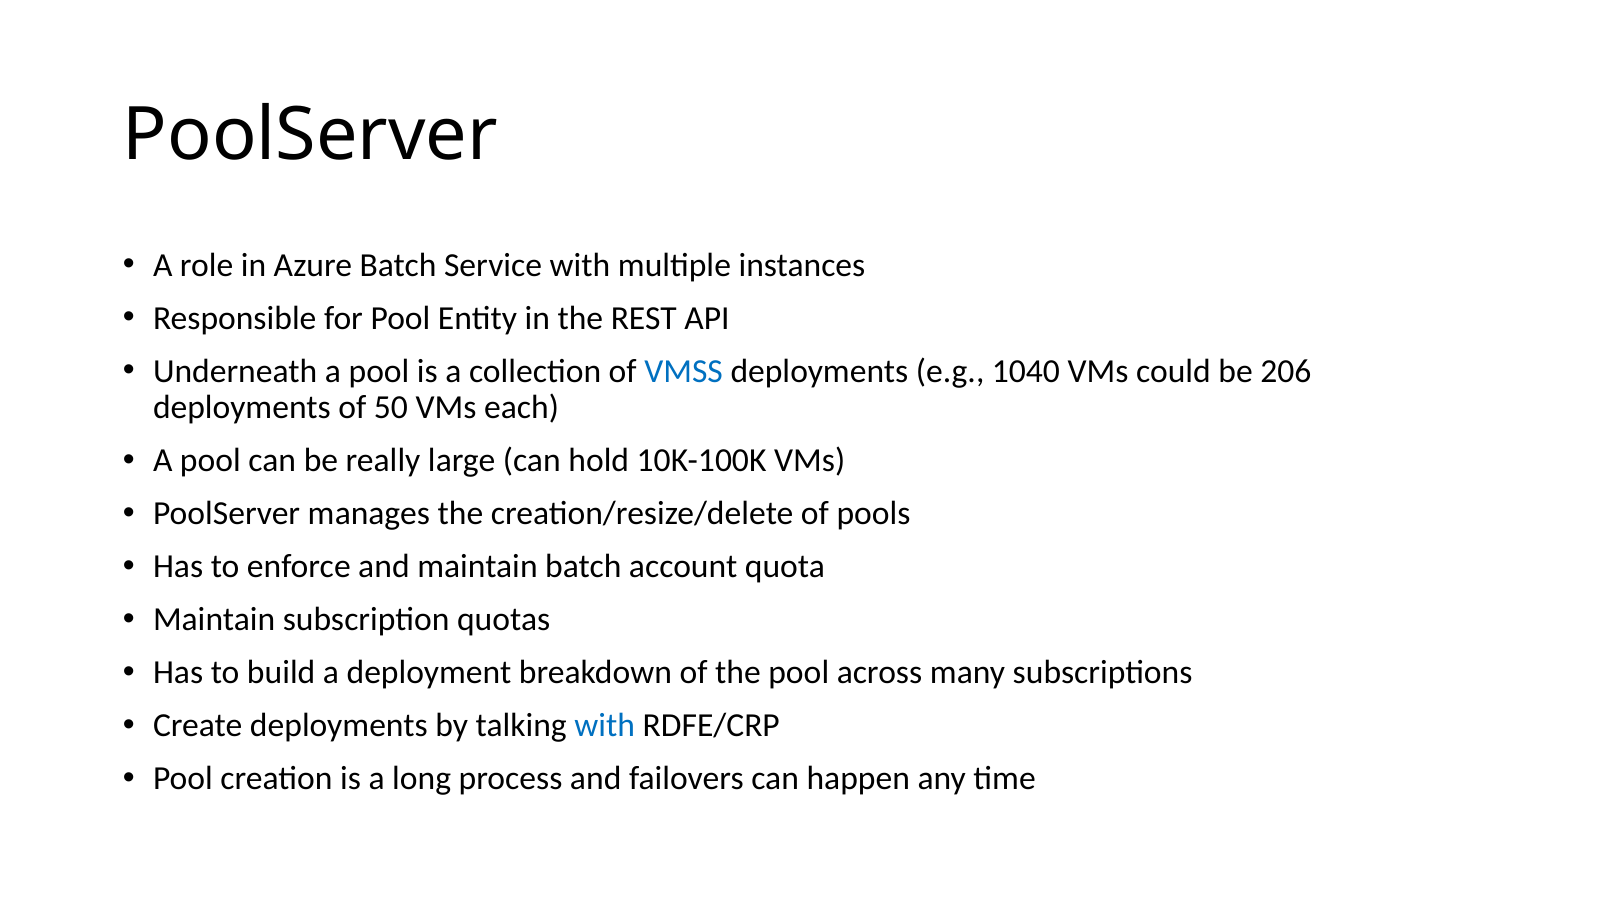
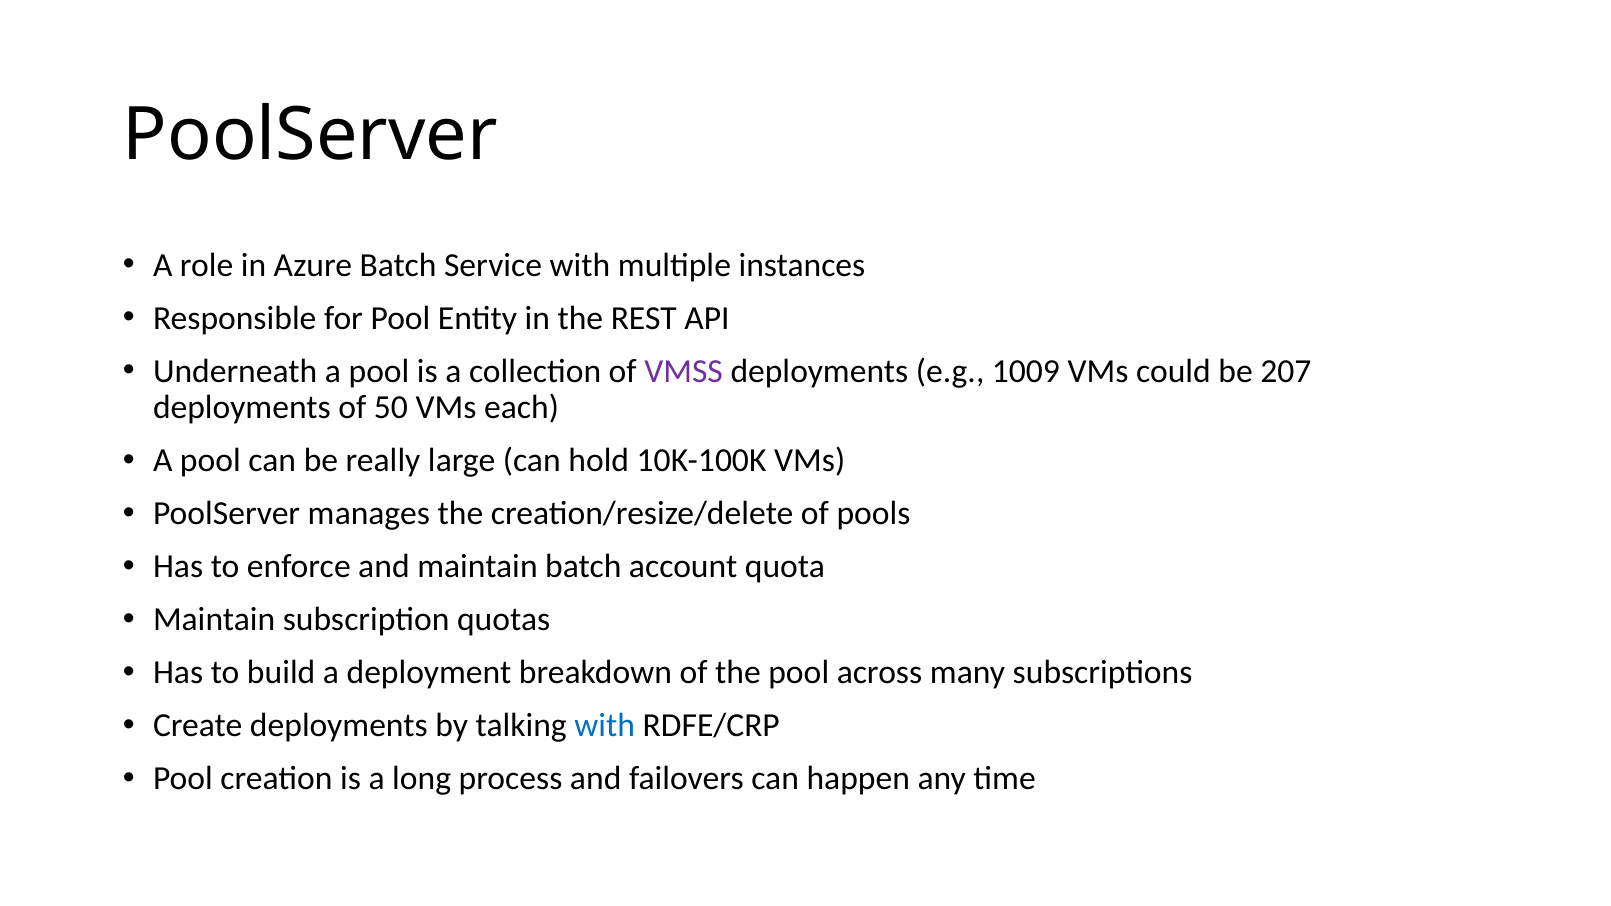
VMSS colour: blue -> purple
1040: 1040 -> 1009
206: 206 -> 207
